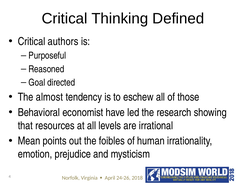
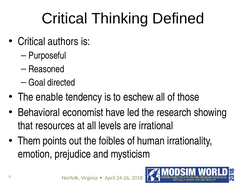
almost: almost -> enable
Mean: Mean -> Them
